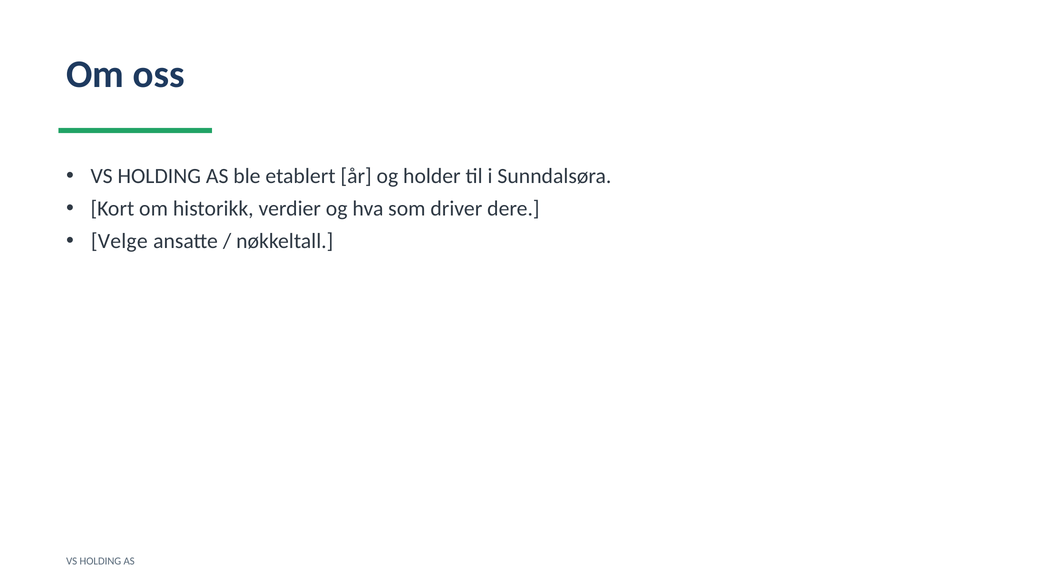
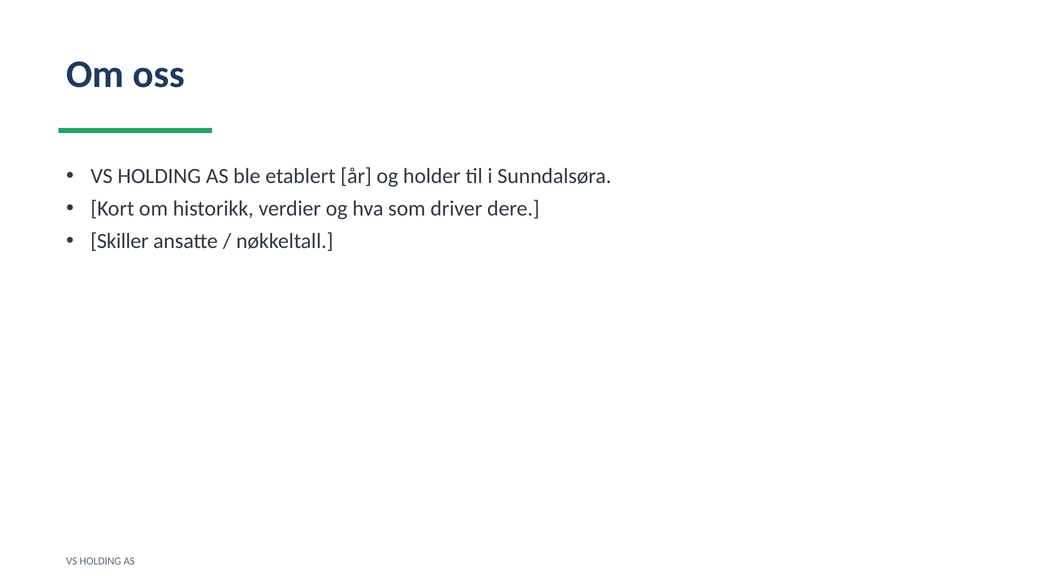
Velge: Velge -> Skiller
